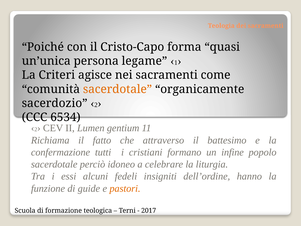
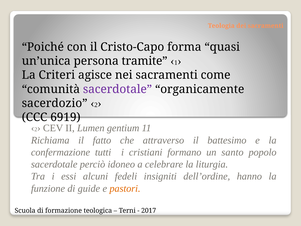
legame: legame -> tramite
sacerdotale at (118, 89) colour: orange -> purple
6534: 6534 -> 6919
infine: infine -> santo
